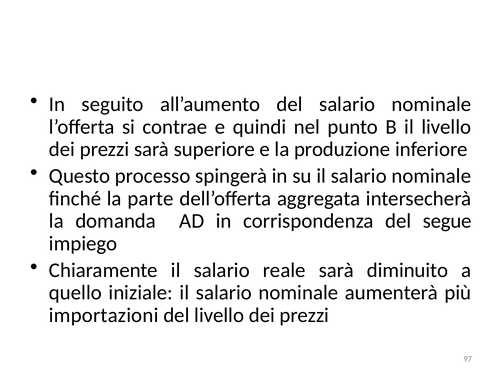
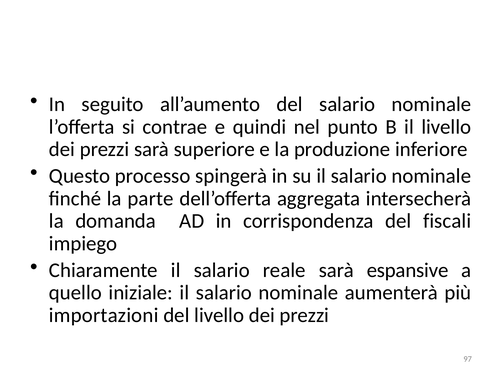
segue: segue -> fiscali
diminuito: diminuito -> espansive
